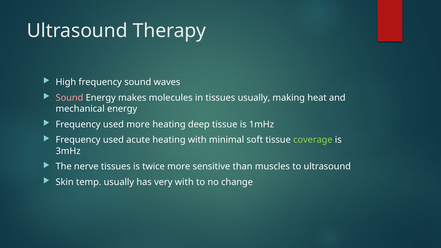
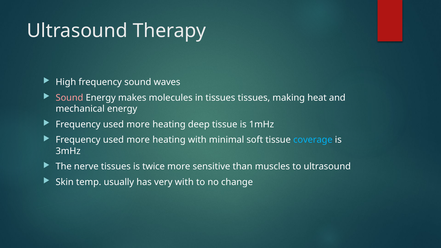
tissues usually: usually -> tissues
acute at (138, 140): acute -> more
coverage colour: light green -> light blue
